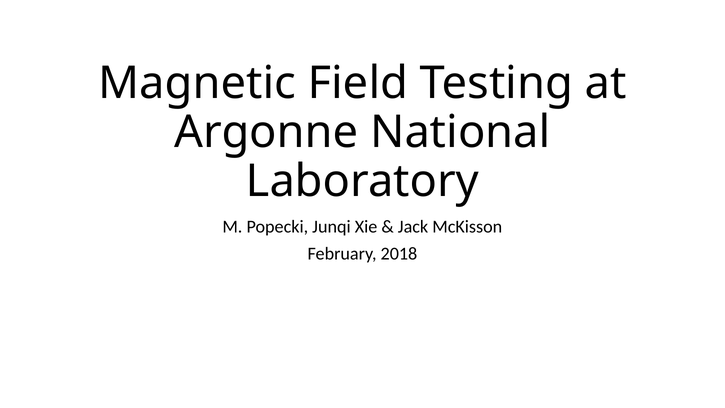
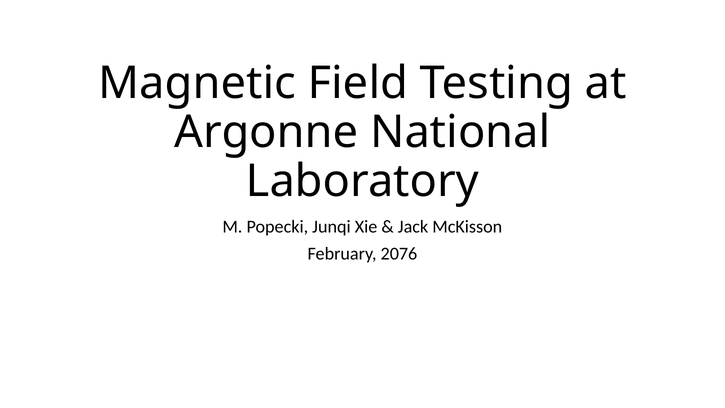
2018: 2018 -> 2076
